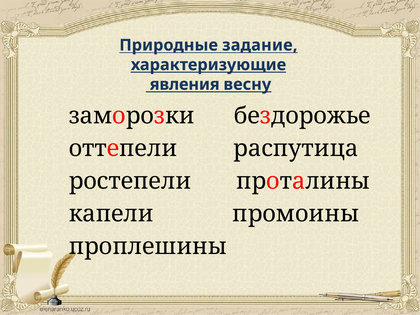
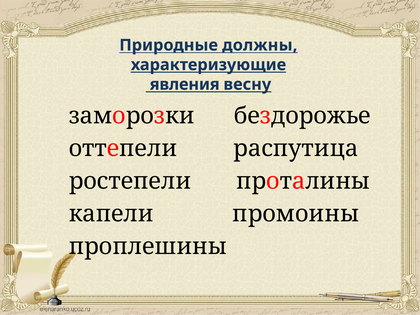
задание: задание -> должны
